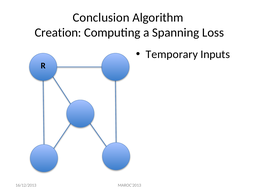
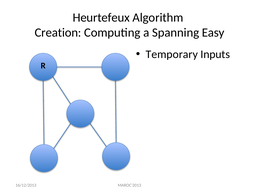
Conclusion: Conclusion -> Heurtefeux
Loss: Loss -> Easy
